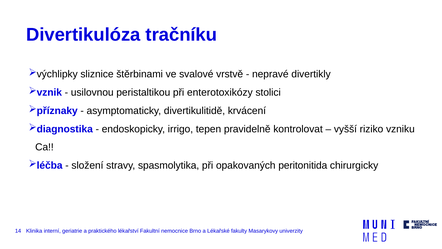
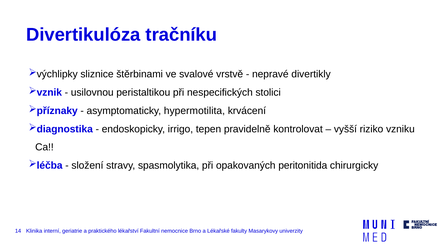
enterotoxikózy: enterotoxikózy -> nespecifických
divertikulitidě: divertikulitidě -> hypermotilita
